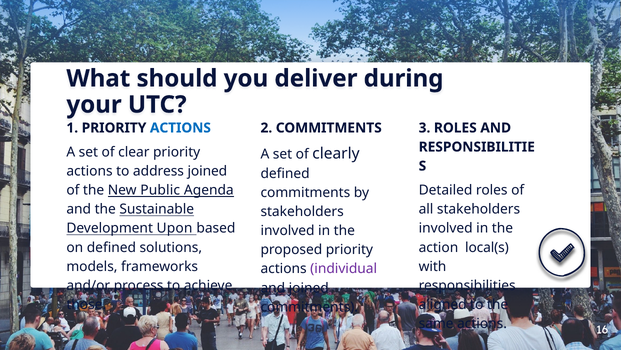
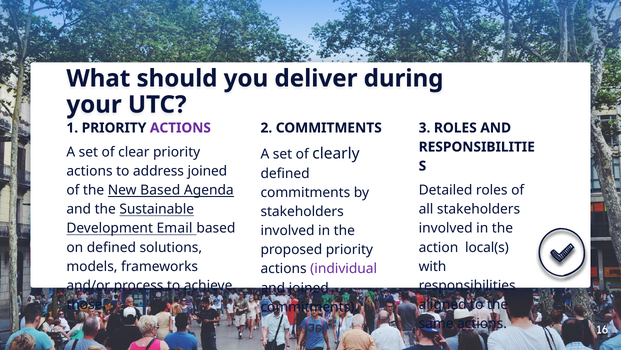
ACTIONS at (180, 128) colour: blue -> purple
New Public: Public -> Based
Upon: Upon -> Email
